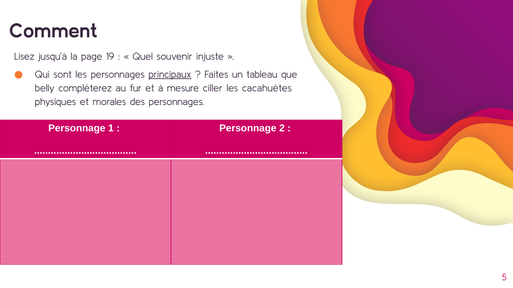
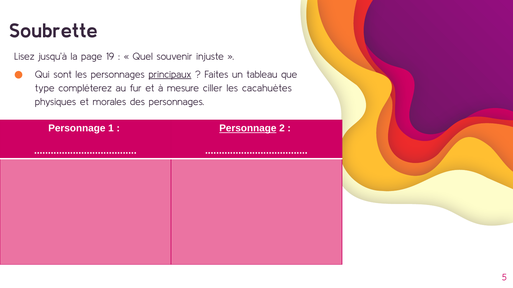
Comment: Comment -> Soubrette
belly: belly -> type
Personnage at (248, 129) underline: none -> present
